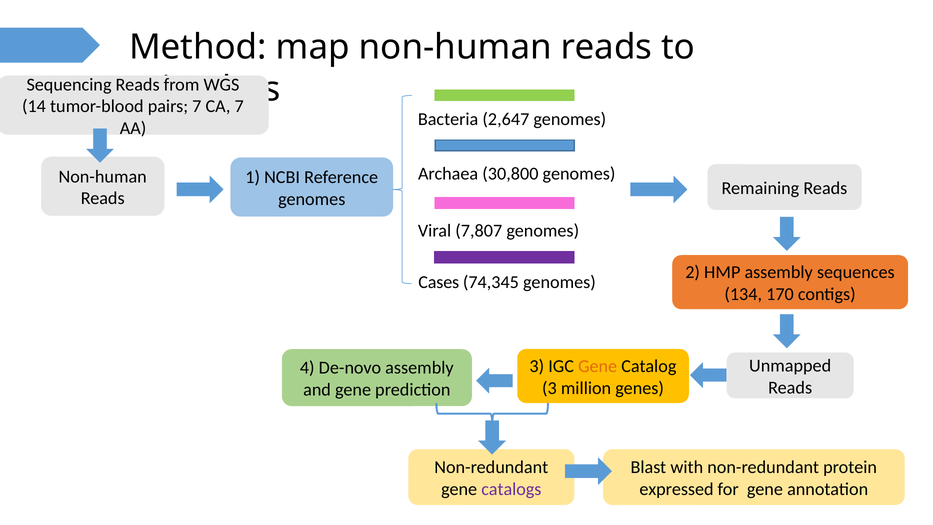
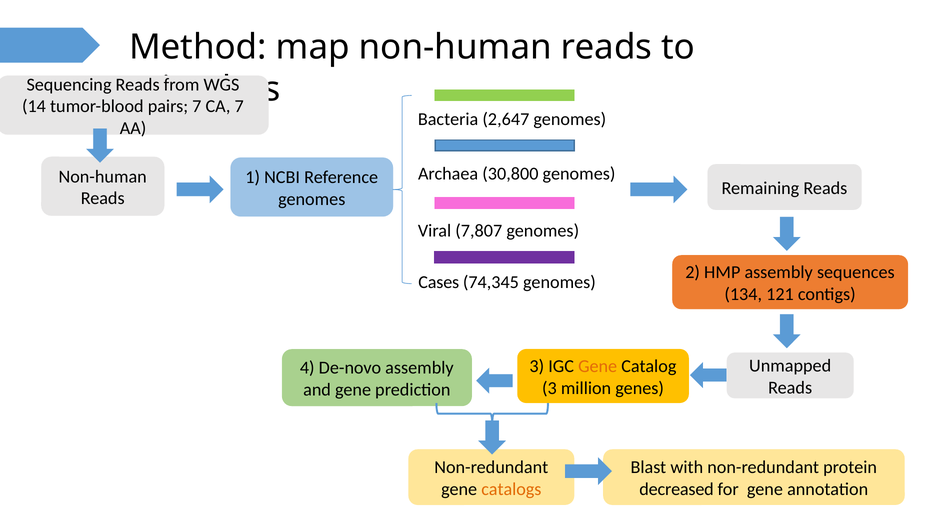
170: 170 -> 121
catalogs colour: purple -> orange
expressed: expressed -> decreased
